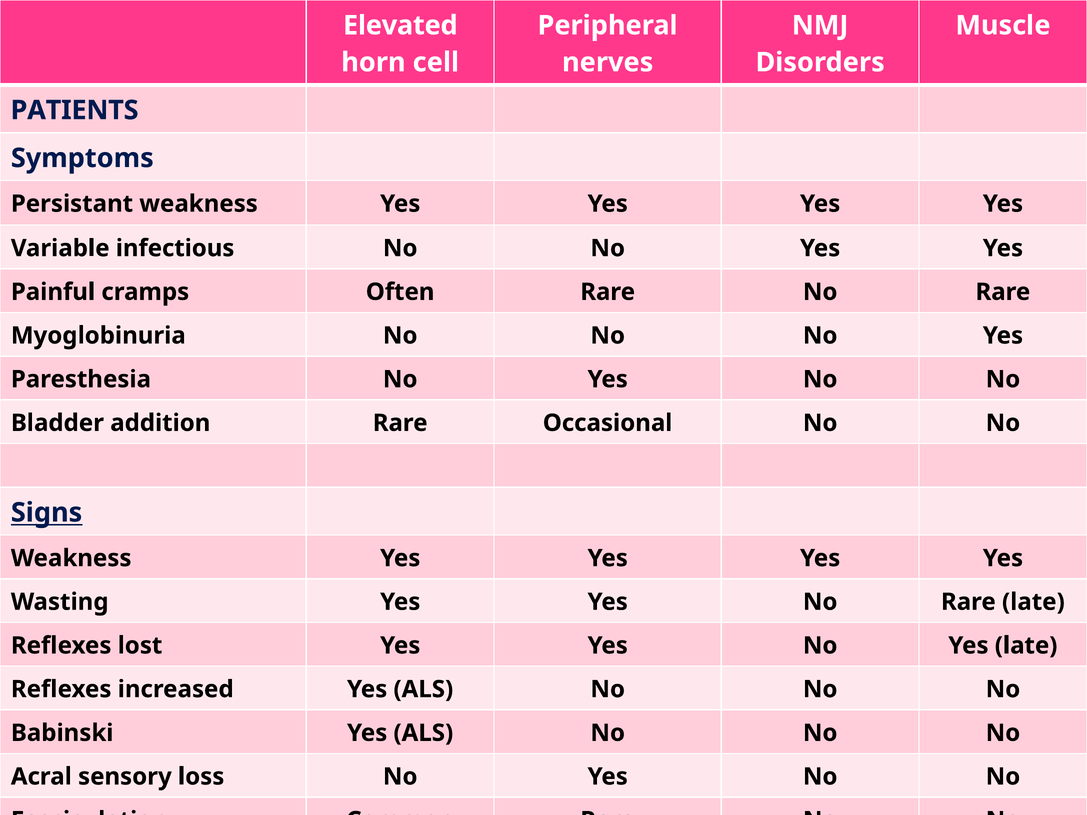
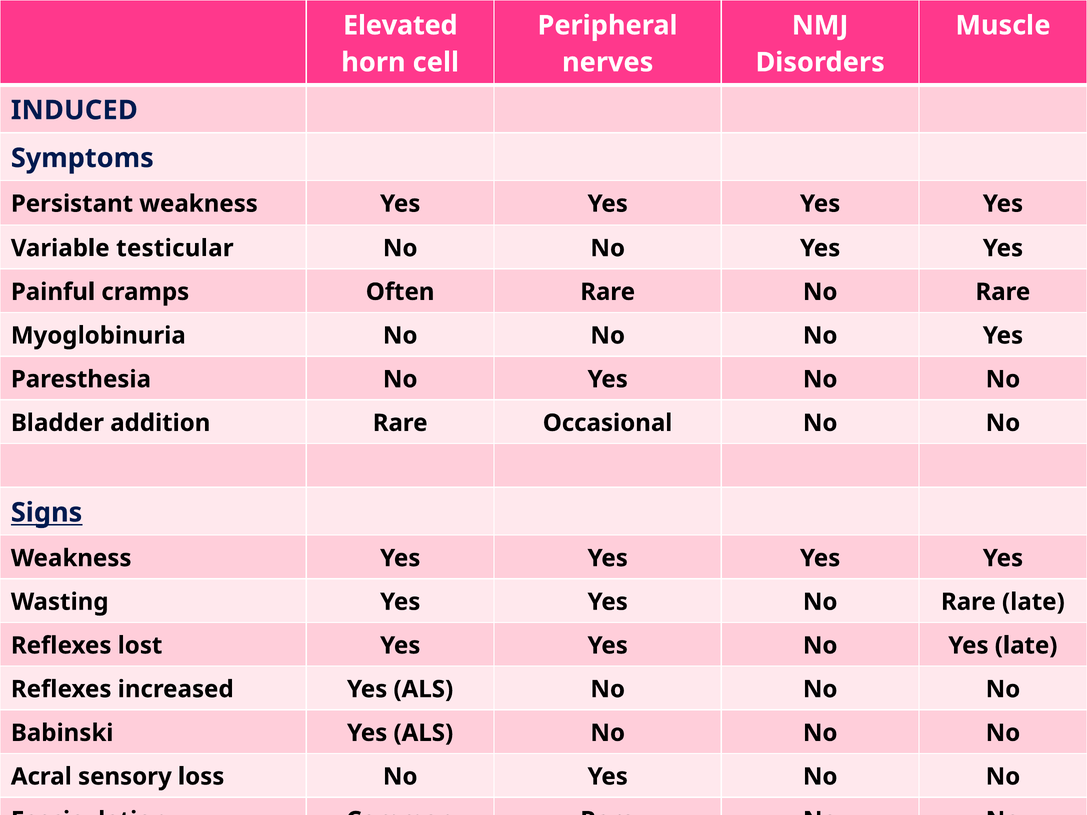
PATIENTS: PATIENTS -> INDUCED
infectious: infectious -> testicular
